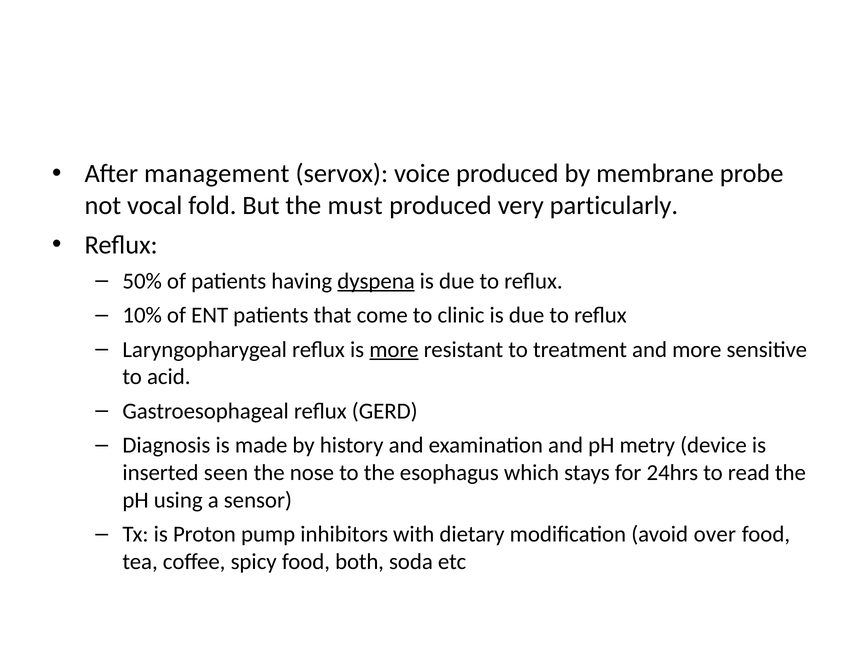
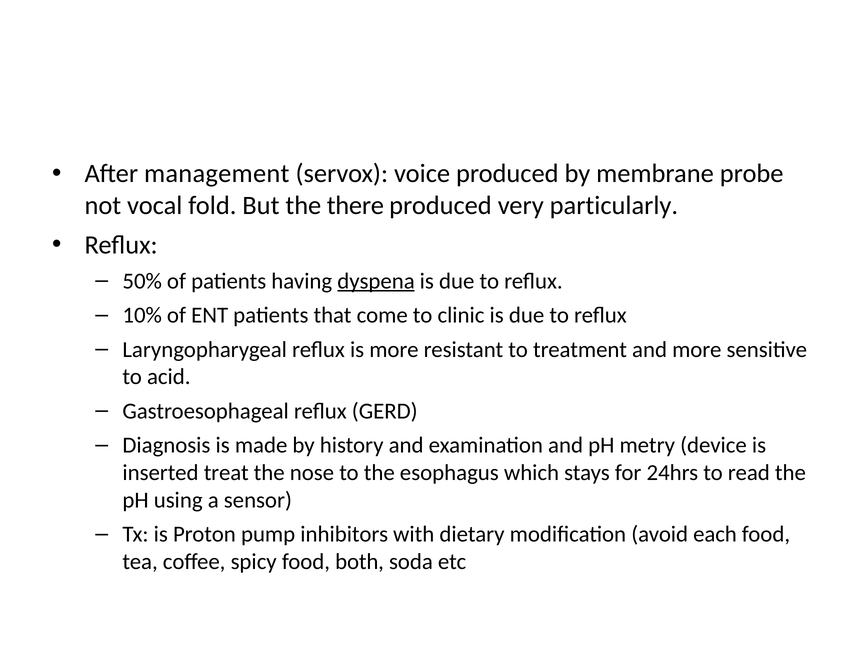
must: must -> there
more at (394, 350) underline: present -> none
seen: seen -> treat
over: over -> each
